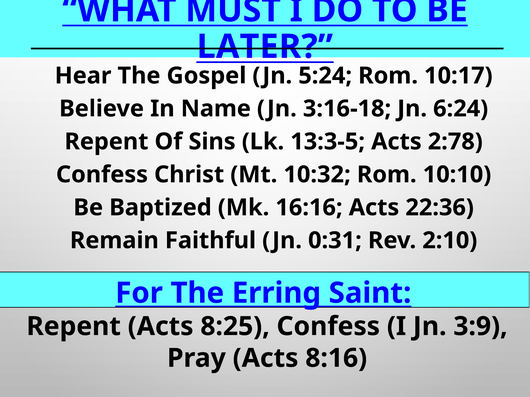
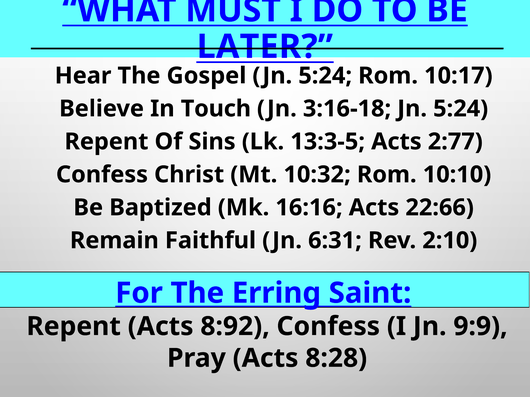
Name: Name -> Touch
3:16-18 Jn 6:24: 6:24 -> 5:24
2:78: 2:78 -> 2:77
22:36: 22:36 -> 22:66
0:31: 0:31 -> 6:31
8:25: 8:25 -> 8:92
3:9: 3:9 -> 9:9
8:16: 8:16 -> 8:28
